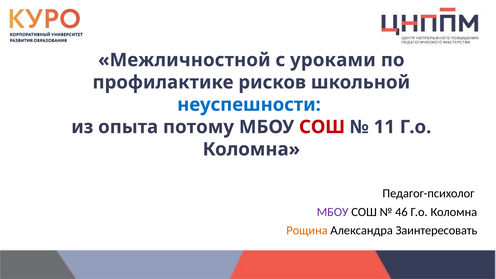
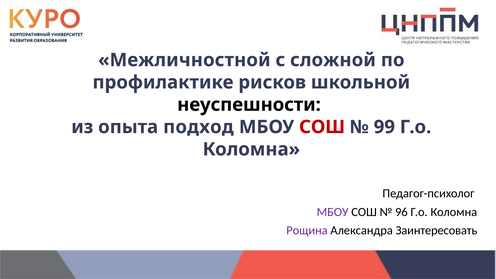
уроками: уроками -> сложной
неуспешности colour: blue -> black
потому: потому -> подход
11: 11 -> 99
46: 46 -> 96
Рощина colour: orange -> purple
